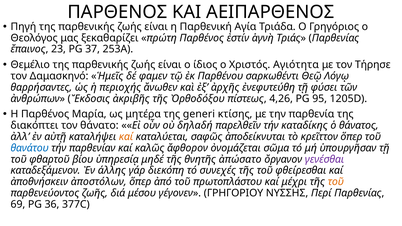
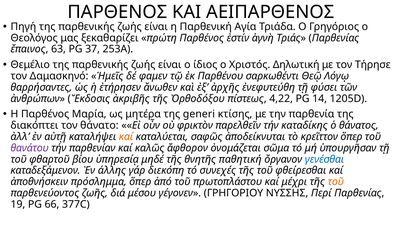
23: 23 -> 63
Αγιότητα: Αγιότητα -> Δηλωτική
περιοχής: περιοχής -> ἐτήρησεν
4,26: 4,26 -> 4,22
95: 95 -> 14
δηλαδή: δηλαδή -> φρικτὸν
θανάτου colour: blue -> purple
ἀπώσατο: ἀπώσατο -> παθητική
γενέσθαι colour: purple -> blue
ἀποστόλων: ἀποστόλων -> πρόσλημμα
69: 69 -> 19
36: 36 -> 66
